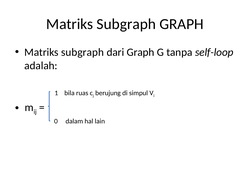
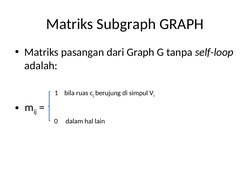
subgraph at (83, 52): subgraph -> pasangan
